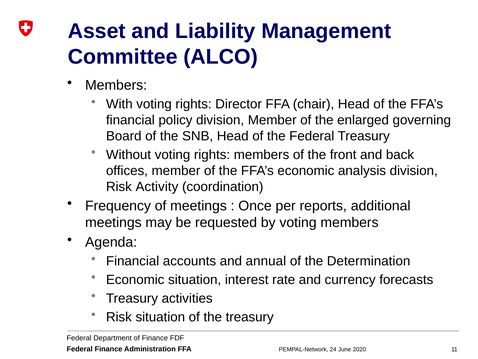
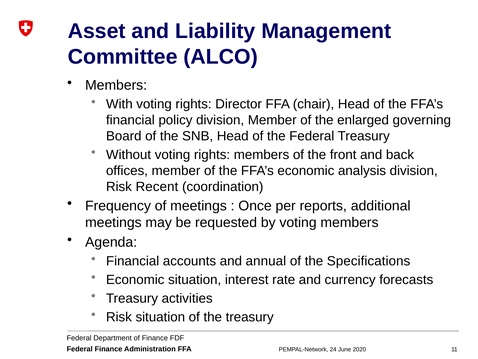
Activity: Activity -> Recent
Determination: Determination -> Specifications
